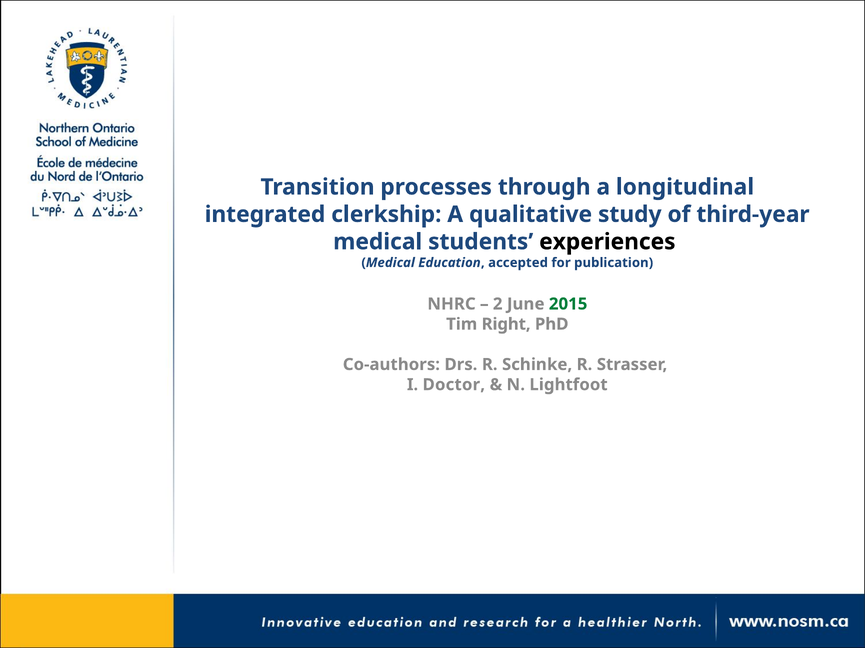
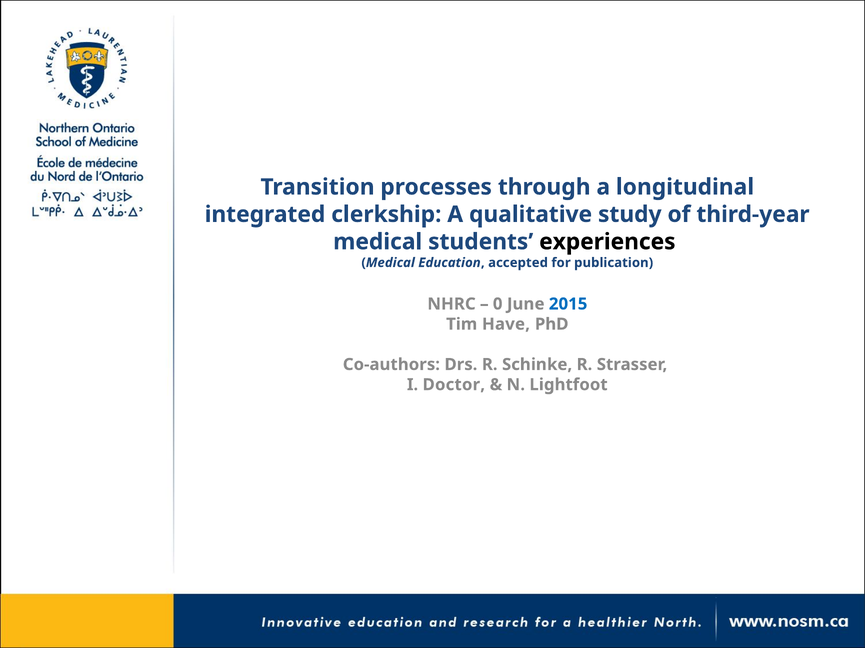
2: 2 -> 0
2015 colour: green -> blue
Right: Right -> Have
